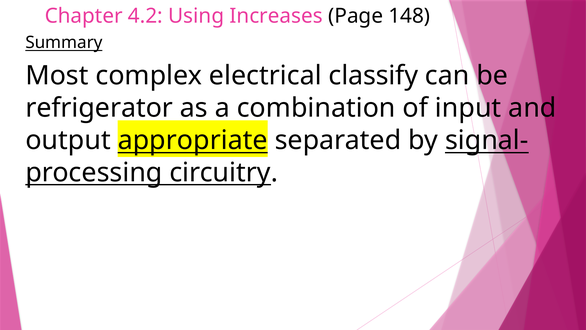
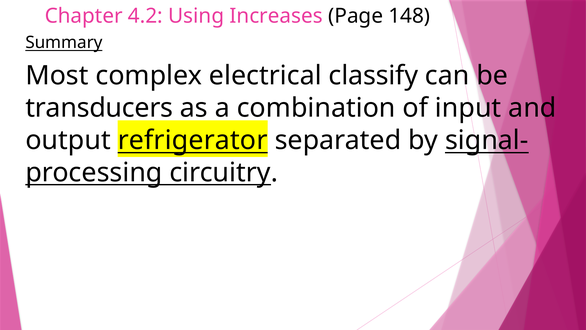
refrigerator: refrigerator -> transducers
appropriate: appropriate -> refrigerator
